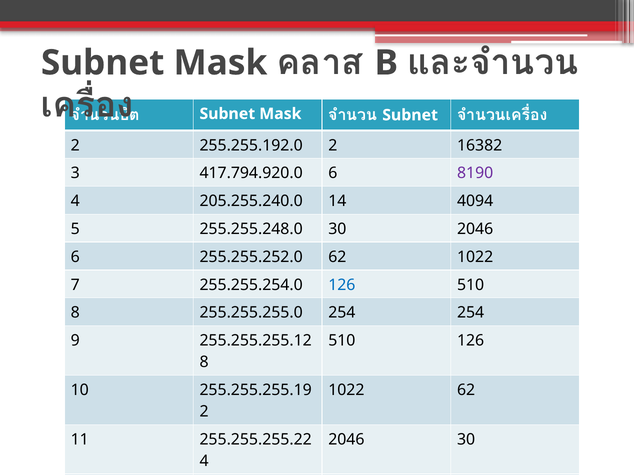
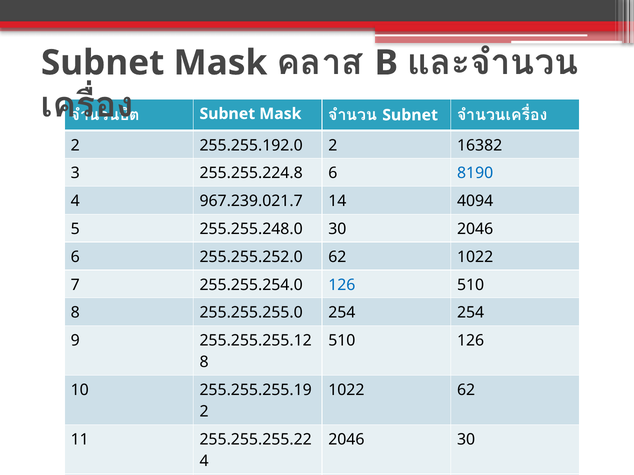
417.794.920.0: 417.794.920.0 -> 255.255.224.8
8190 at (475, 173) colour: purple -> blue
205.255.240.0: 205.255.240.0 -> 967.239.021.7
